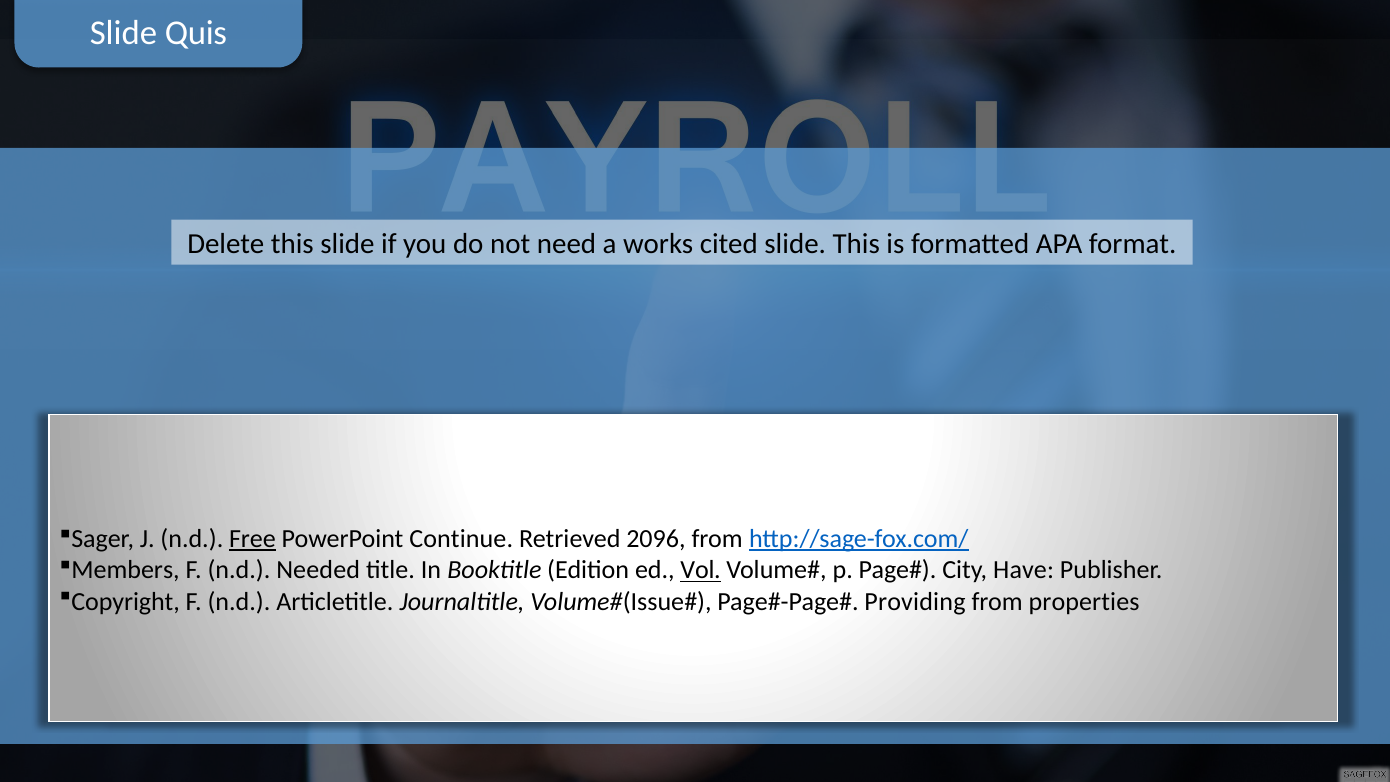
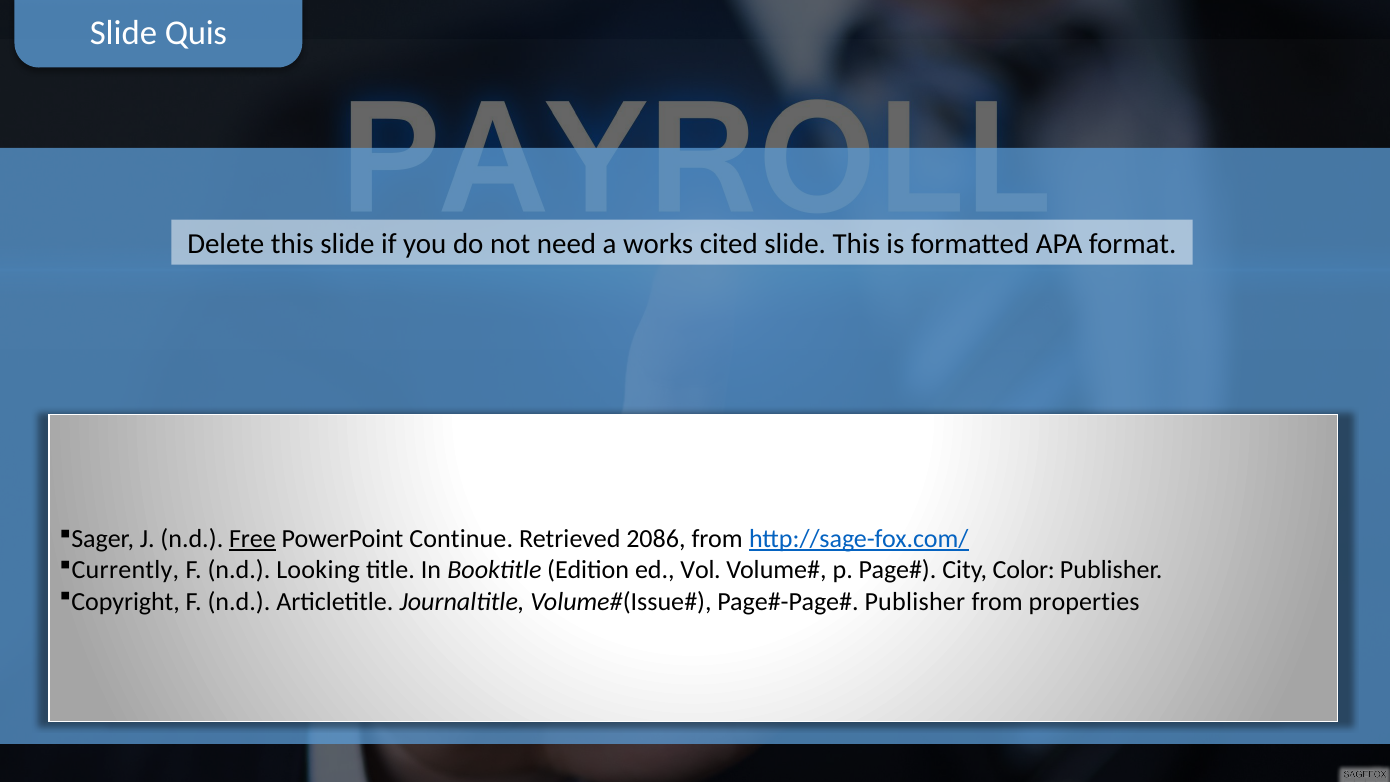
2096: 2096 -> 2086
Members: Members -> Currently
Needed: Needed -> Looking
Vol underline: present -> none
Have: Have -> Color
Providing at (915, 602): Providing -> Publisher
